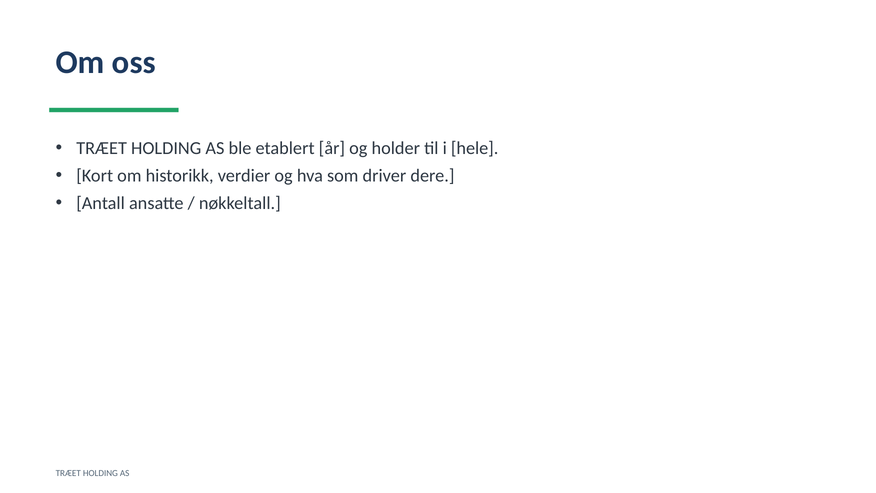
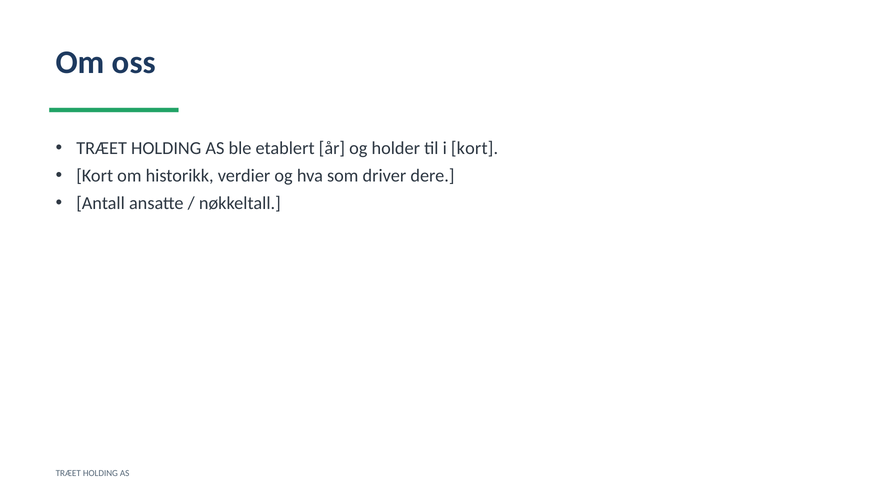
i hele: hele -> kort
